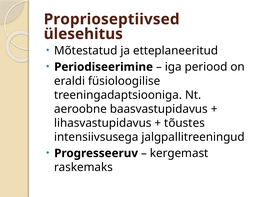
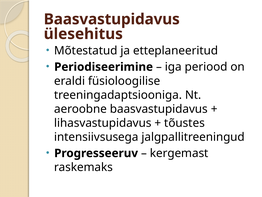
Proprioseptiivsed at (112, 19): Proprioseptiivsed -> Baasvastupidavus
